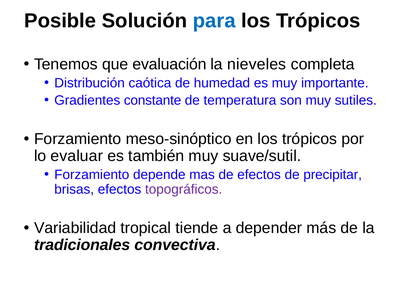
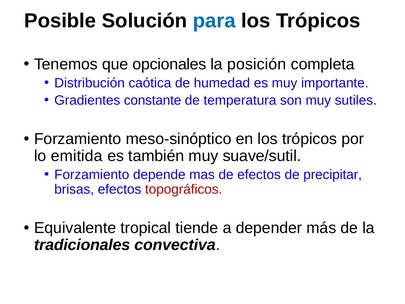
evaluación: evaluación -> opcionales
nieveles: nieveles -> posición
evaluar: evaluar -> emitida
topográficos colour: purple -> red
Variabilidad: Variabilidad -> Equivalente
